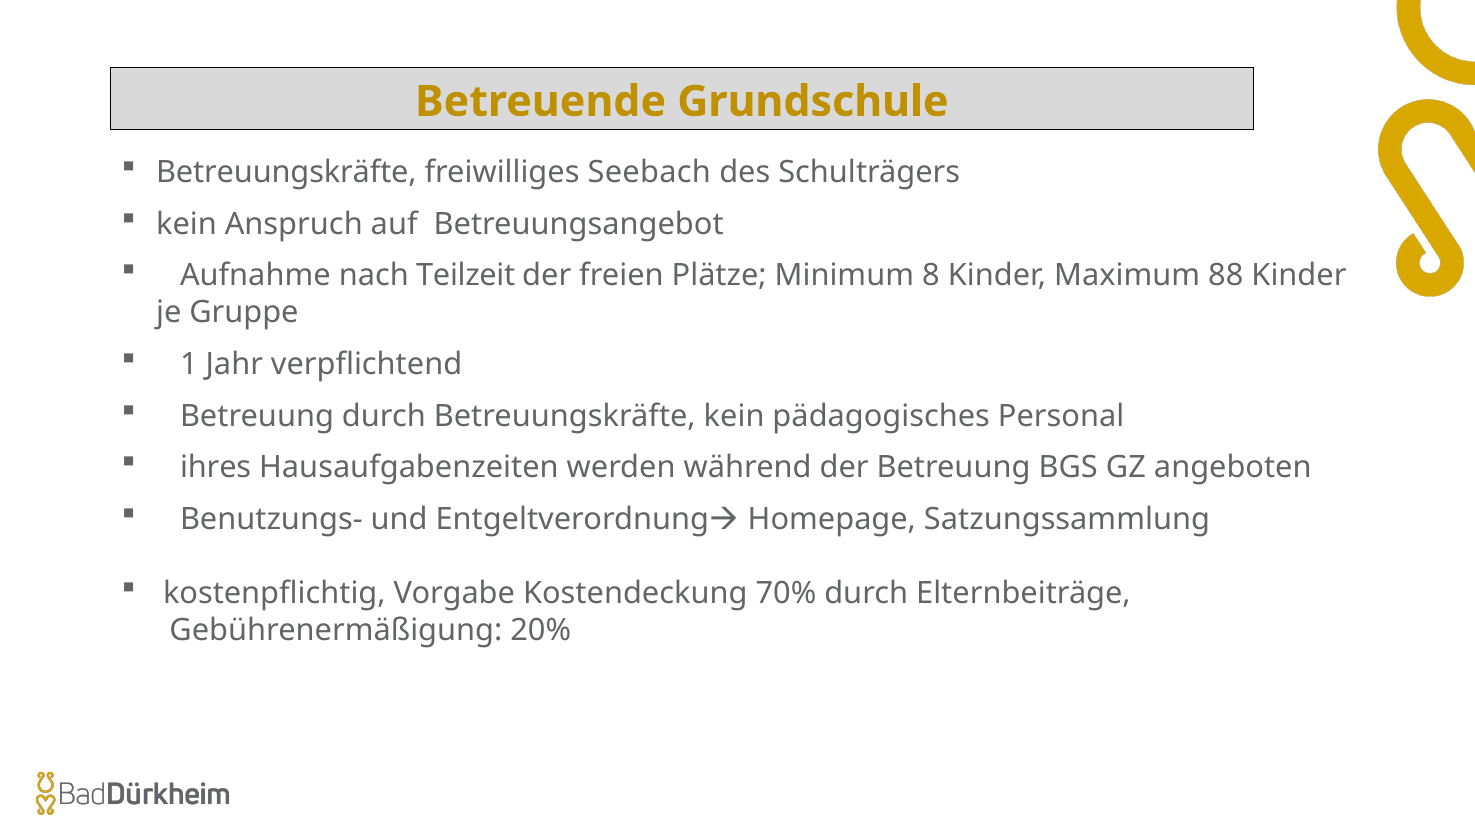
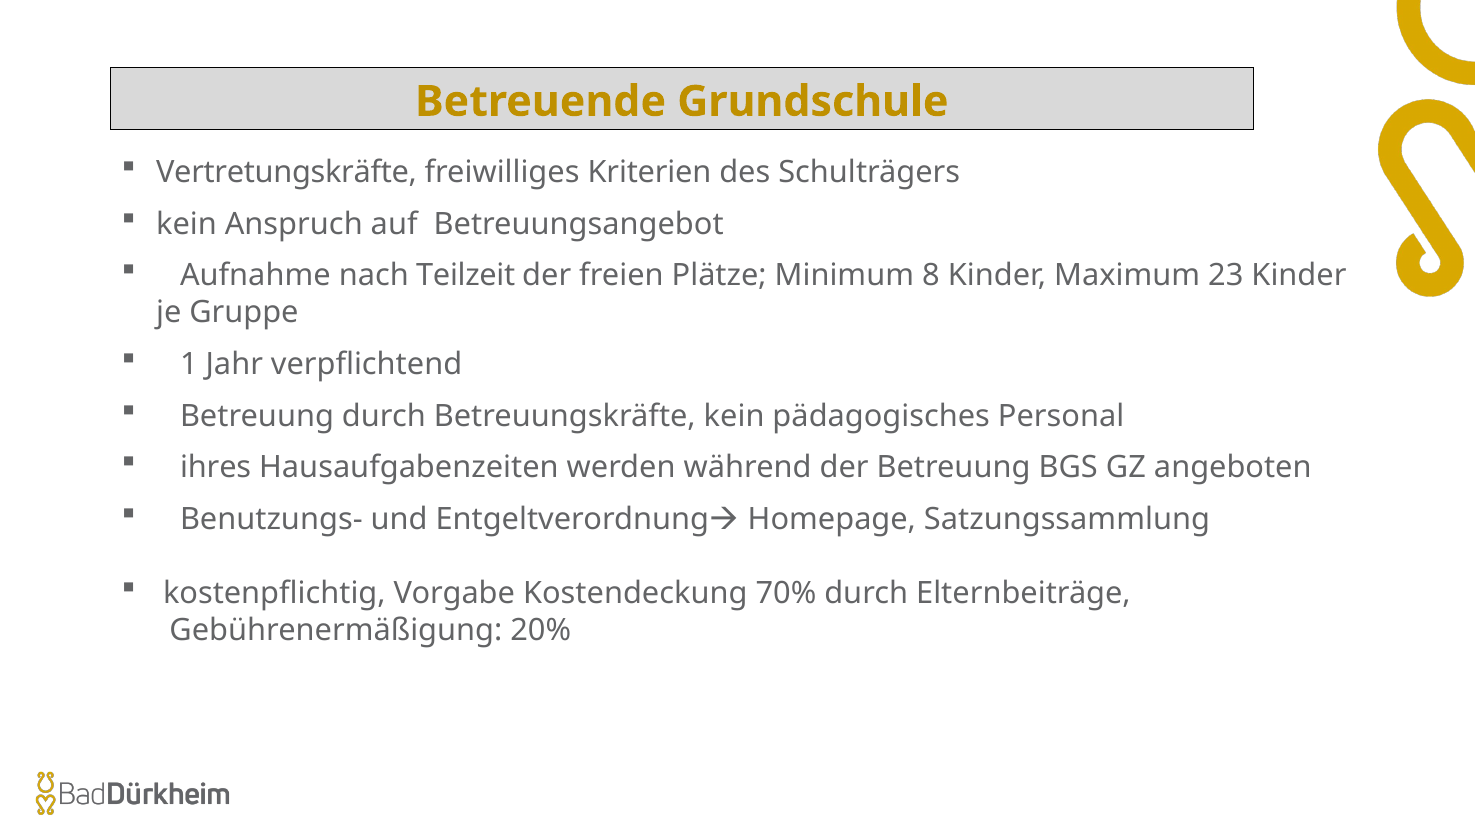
Betreuungskräfte at (286, 172): Betreuungskräfte -> Vertretungskräfte
Seebach: Seebach -> Kriterien
88: 88 -> 23
